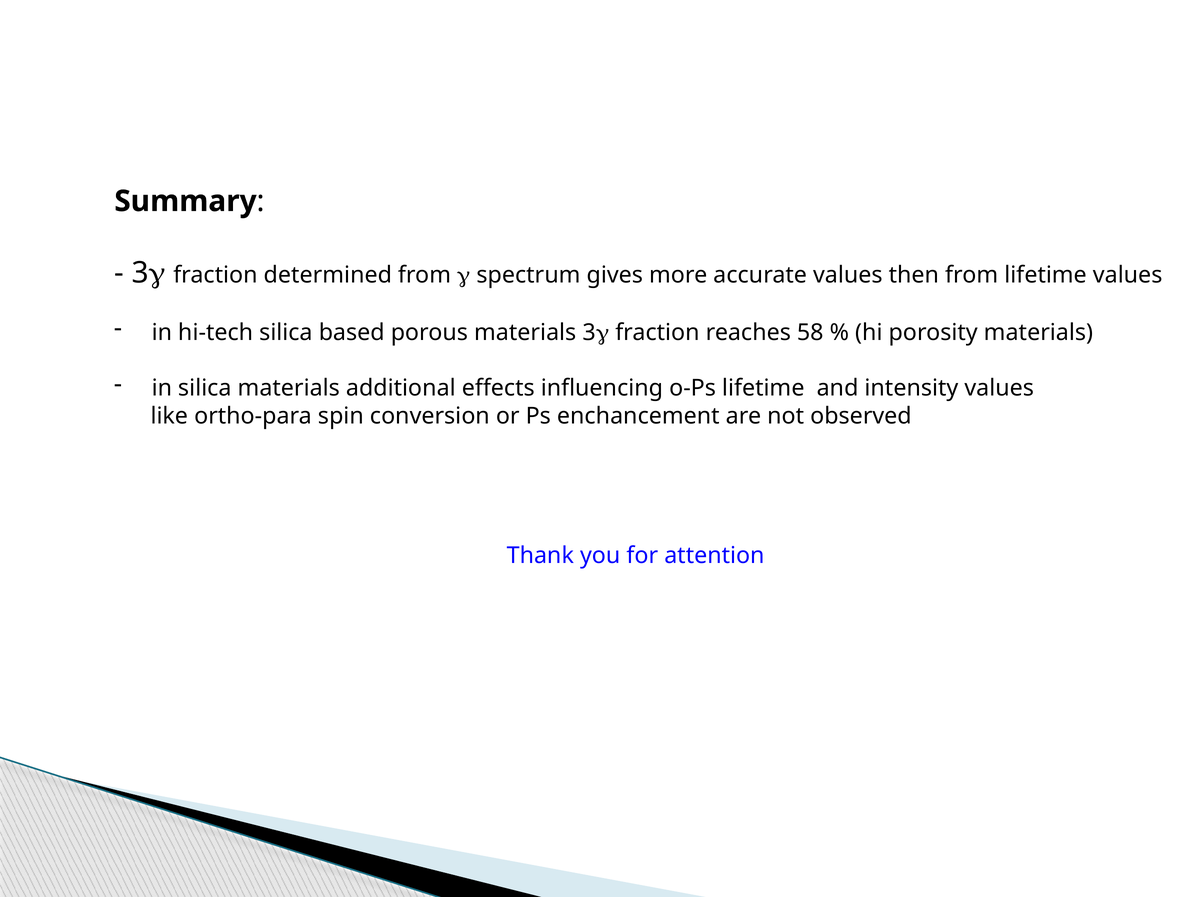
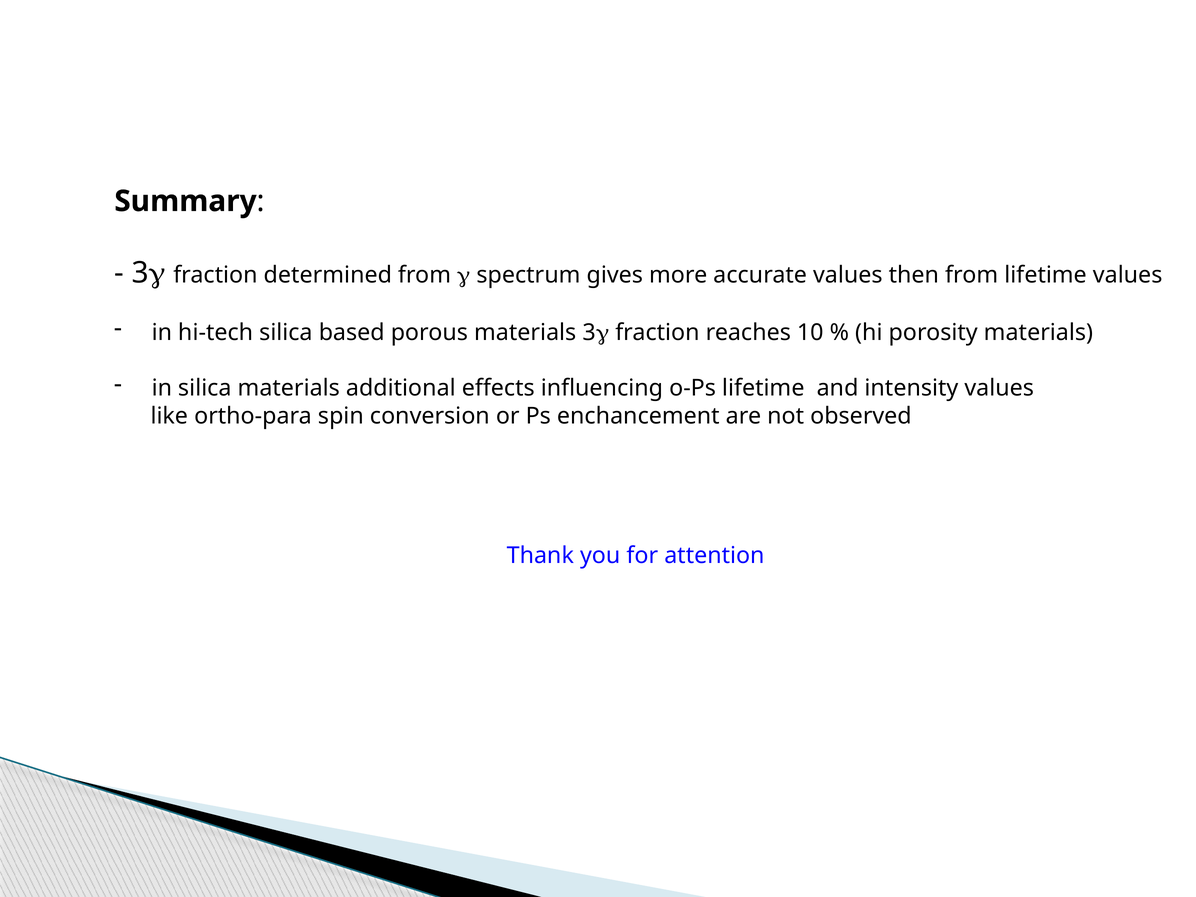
58: 58 -> 10
